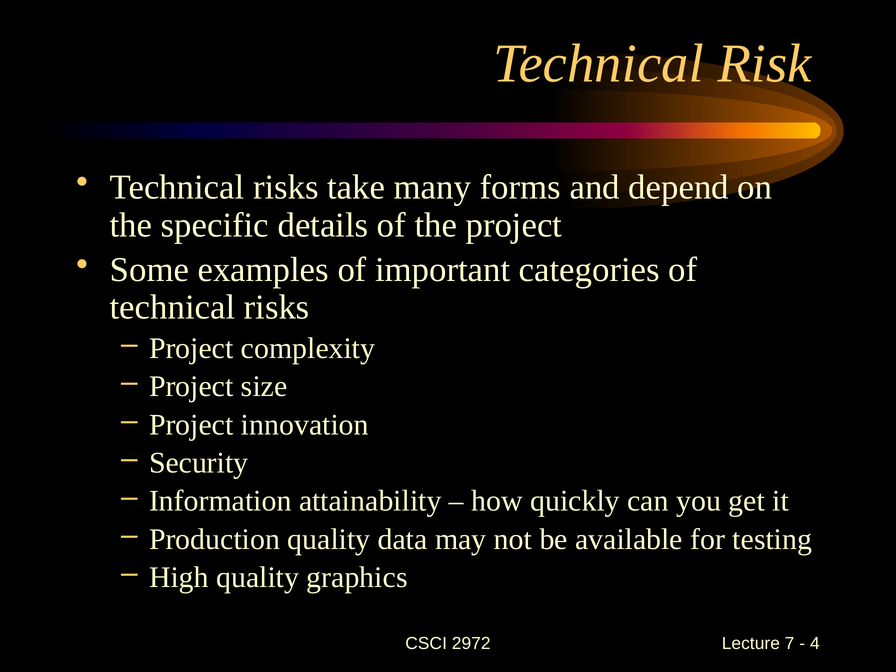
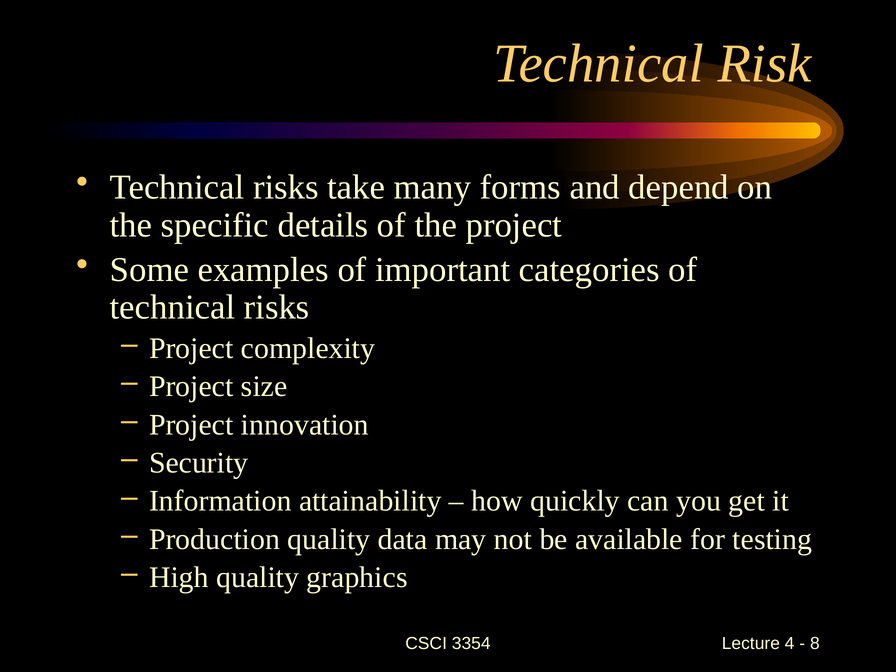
2972: 2972 -> 3354
7: 7 -> 4
4: 4 -> 8
